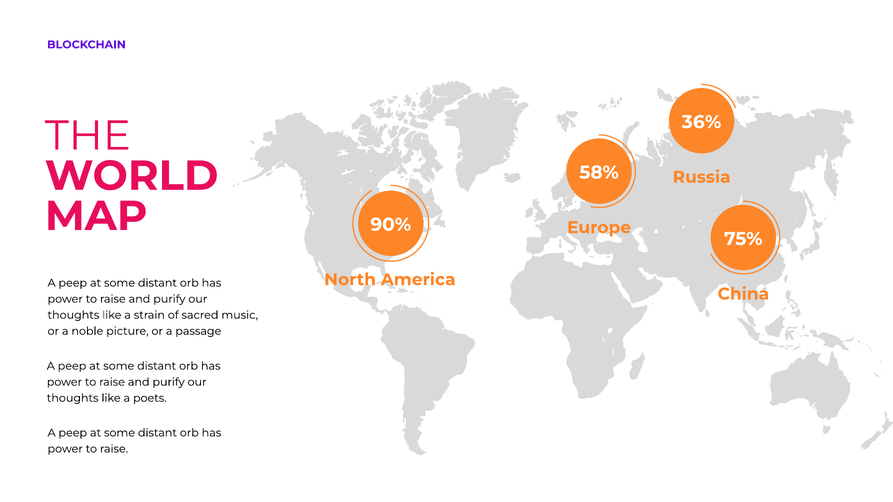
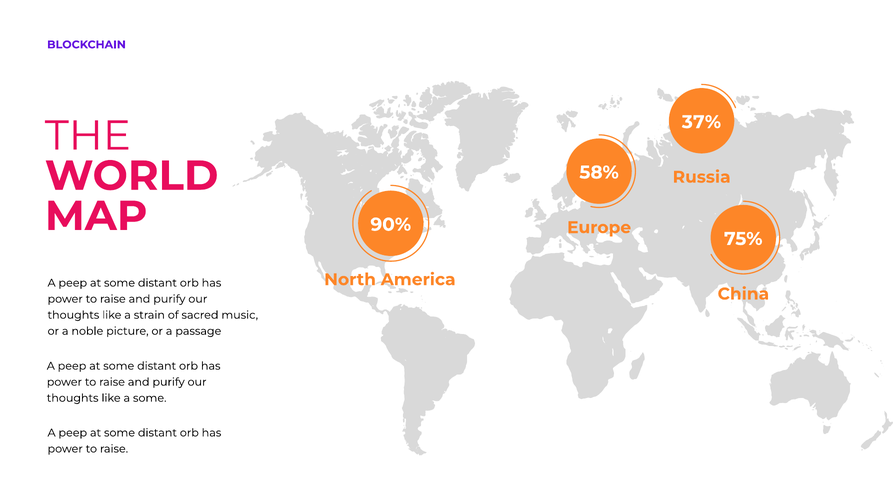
36%: 36% -> 37%
a poets: poets -> some
